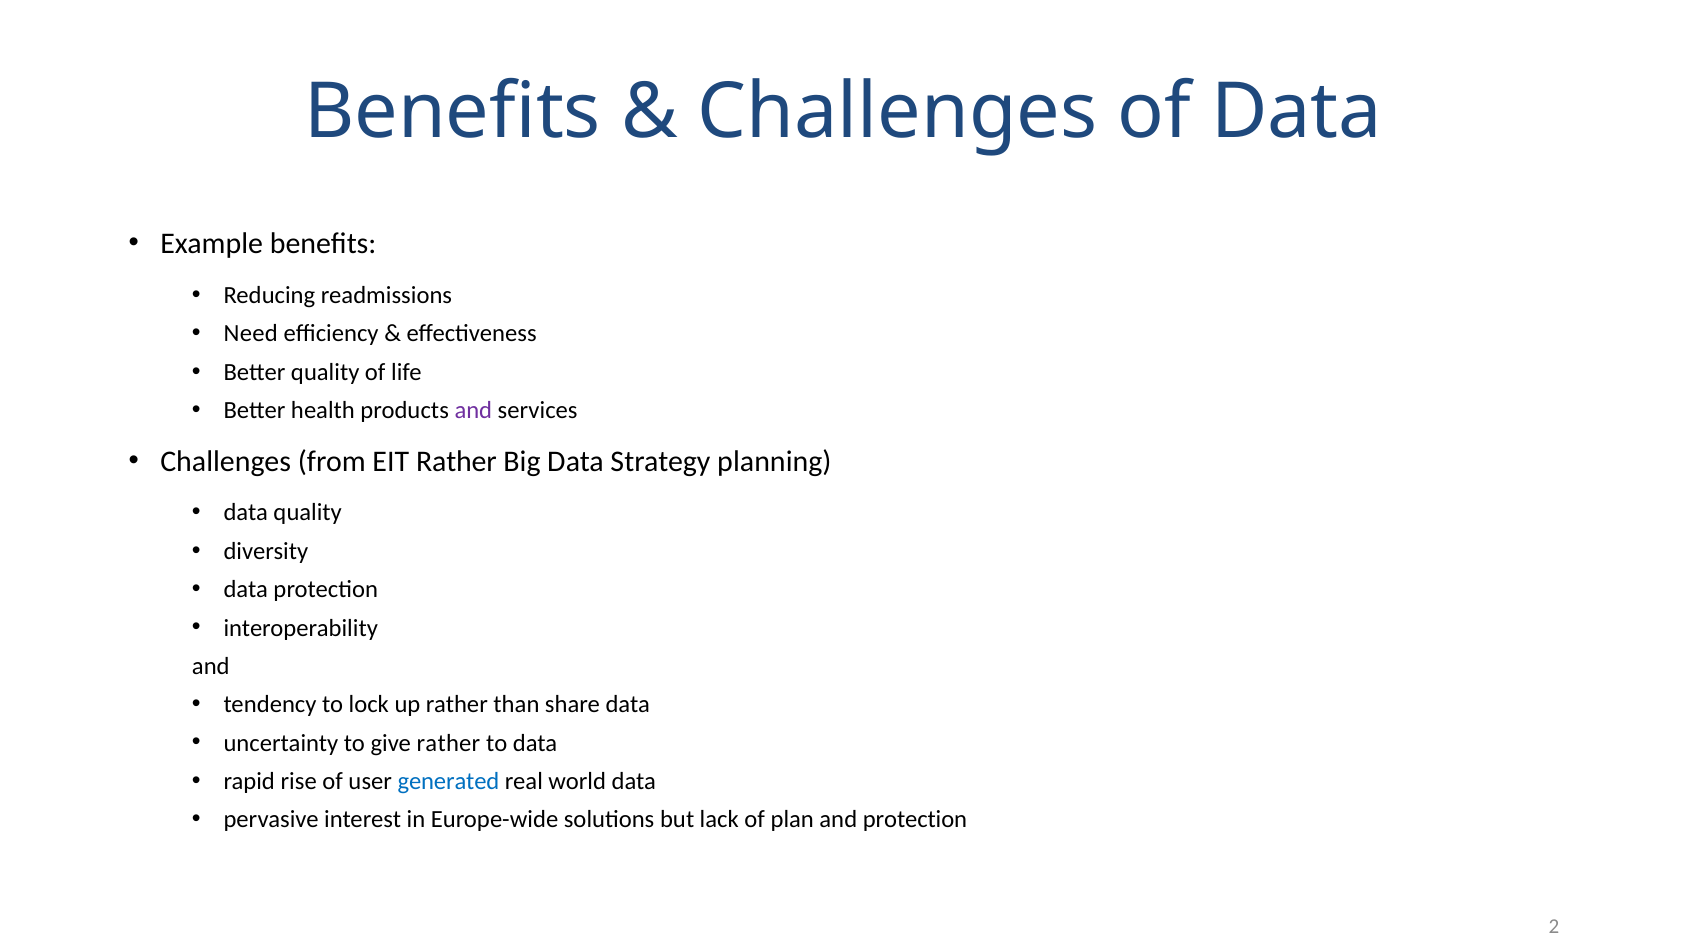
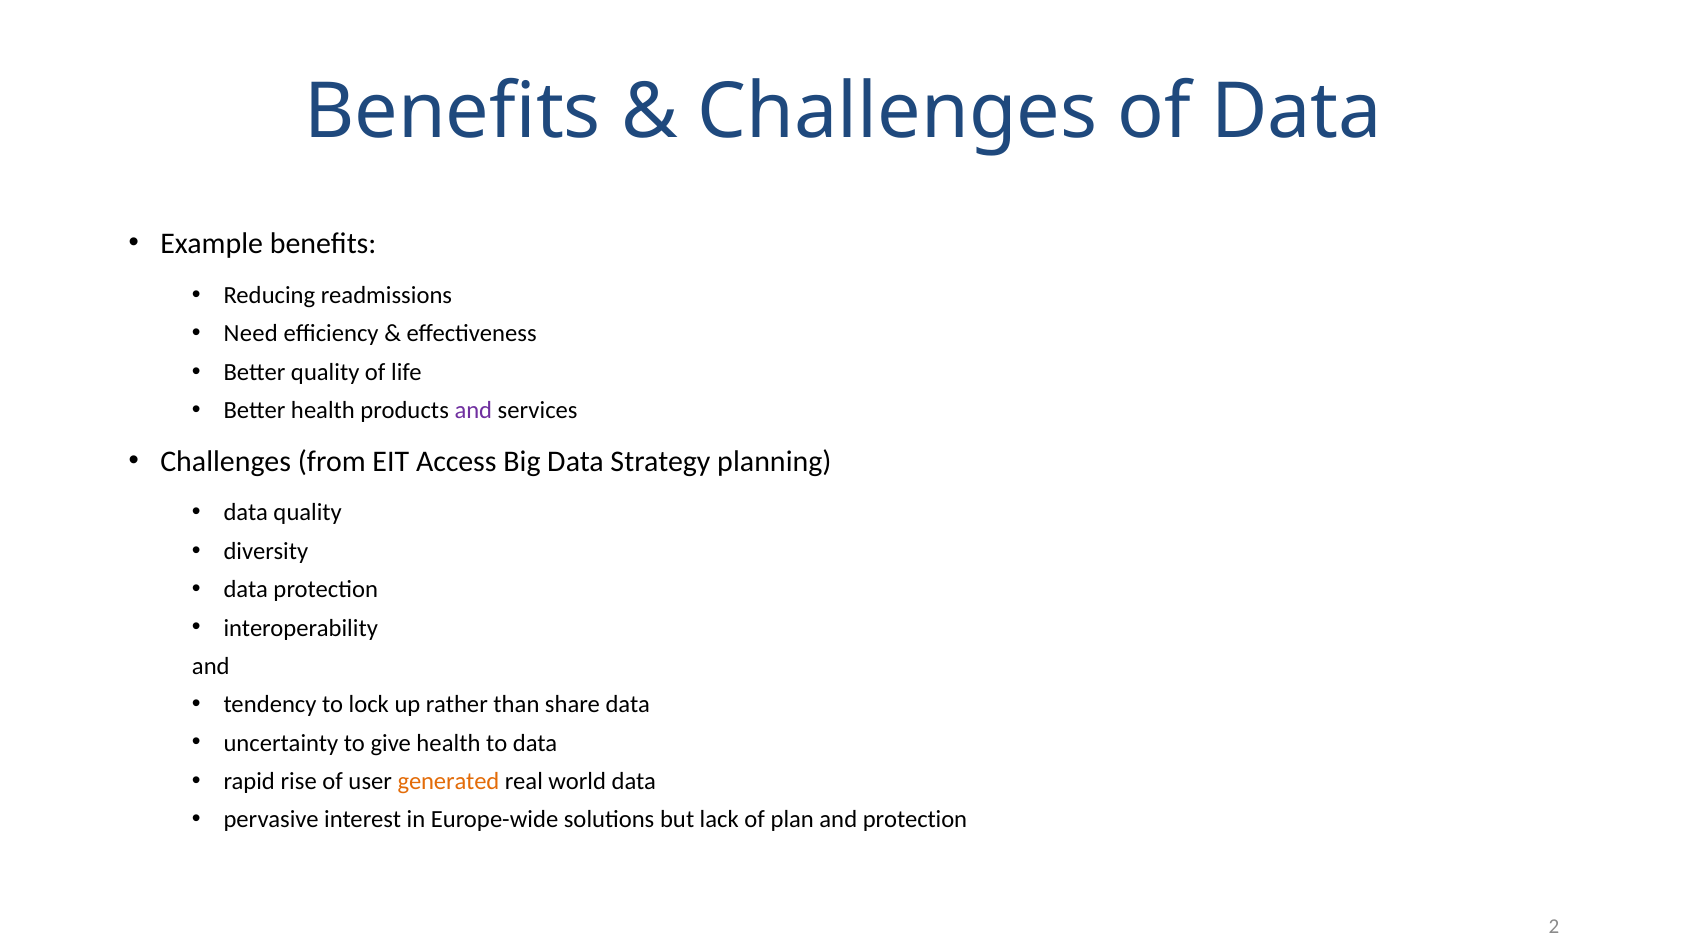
EIT Rather: Rather -> Access
give rather: rather -> health
generated colour: blue -> orange
